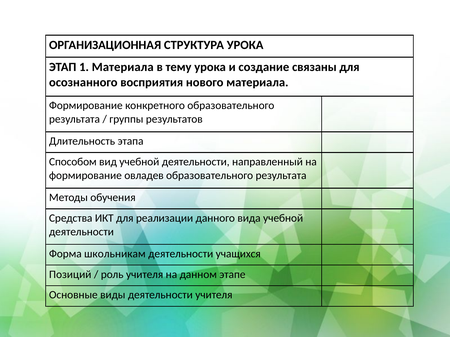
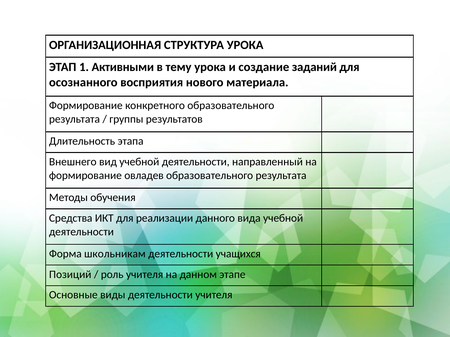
1 Материала: Материала -> Активными
связаны: связаны -> заданий
Способом: Способом -> Внешнего
